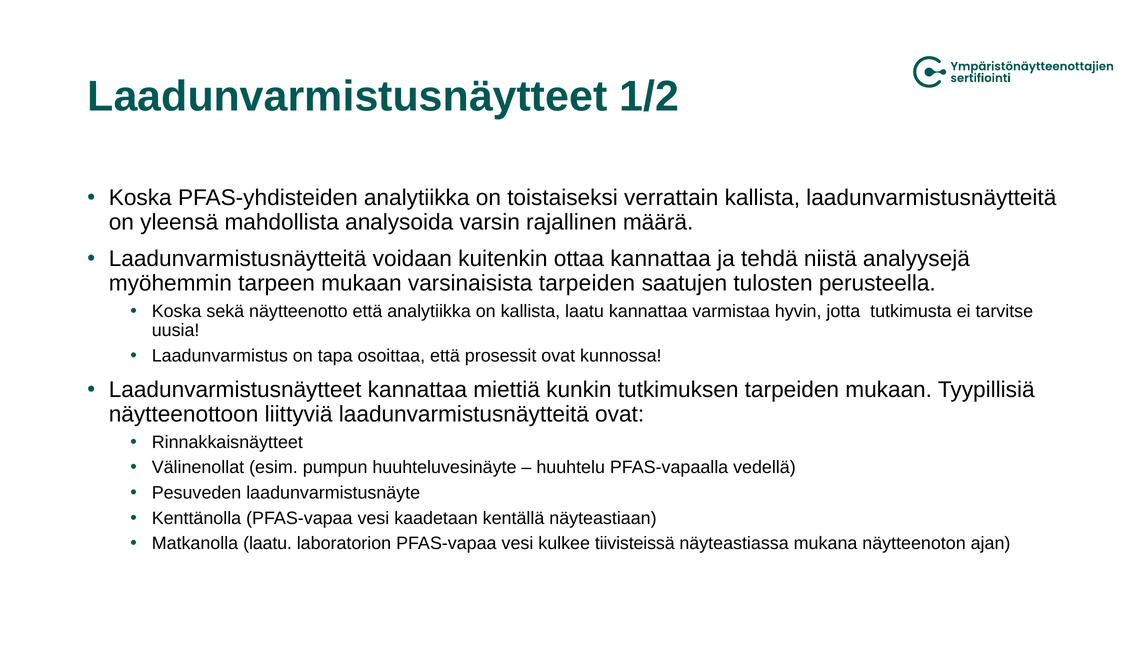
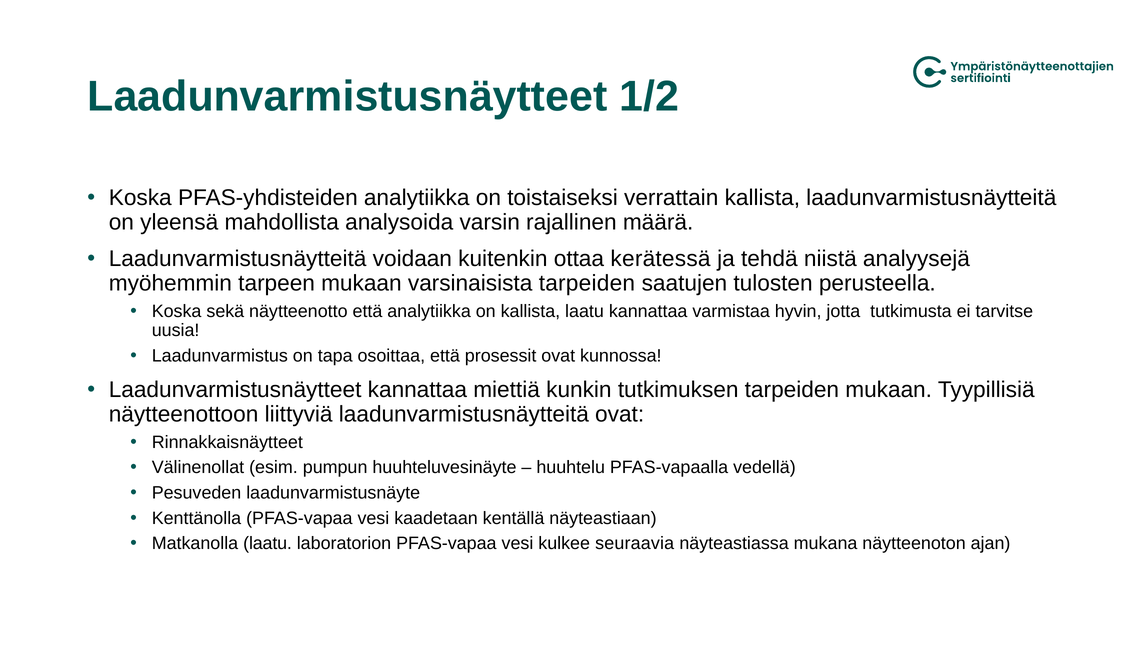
ottaa kannattaa: kannattaa -> kerätessä
tiivisteissä: tiivisteissä -> seuraavia
